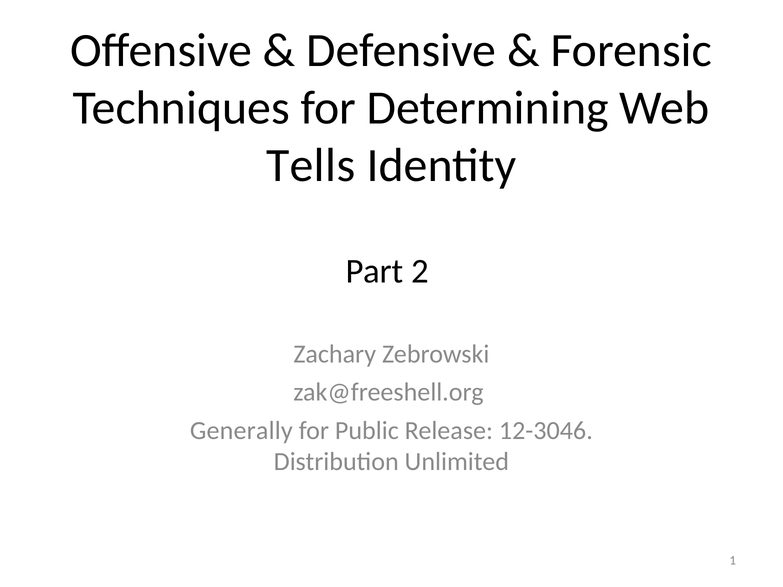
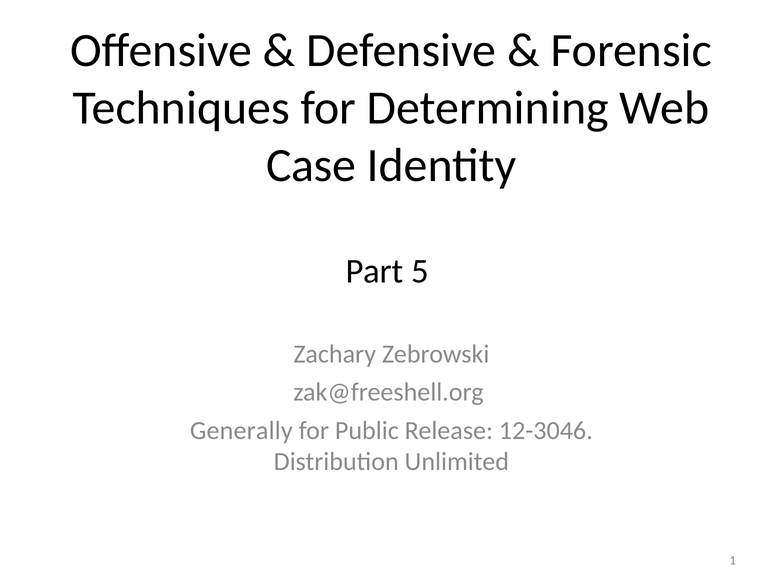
Tells: Tells -> Case
2: 2 -> 5
